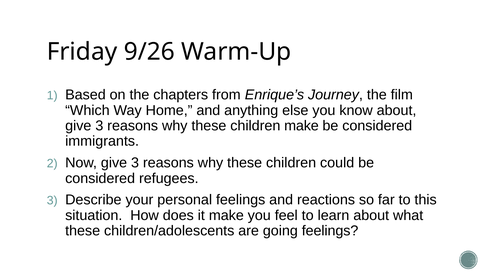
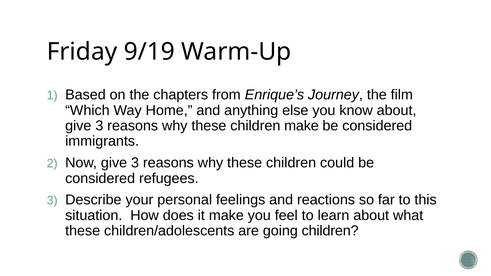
9/26: 9/26 -> 9/19
going feelings: feelings -> children
